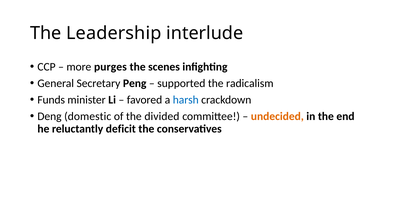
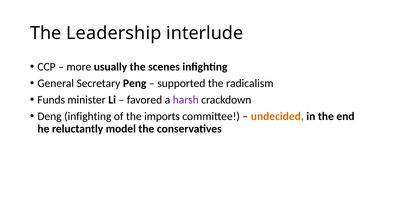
purges: purges -> usually
harsh colour: blue -> purple
Deng domestic: domestic -> infighting
divided: divided -> imports
deficit: deficit -> model
